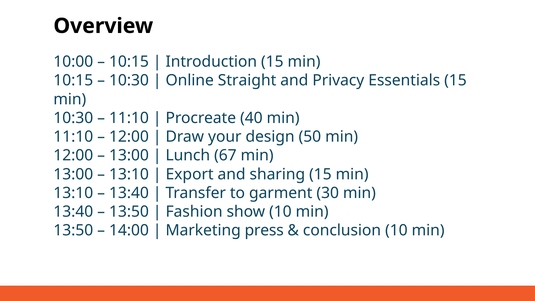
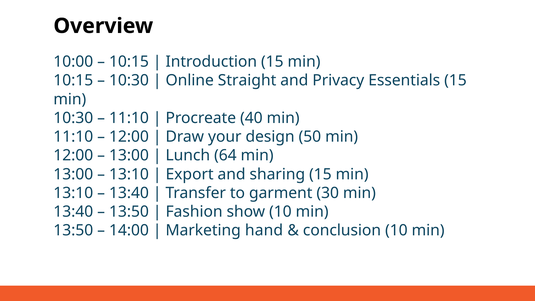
67: 67 -> 64
press: press -> hand
